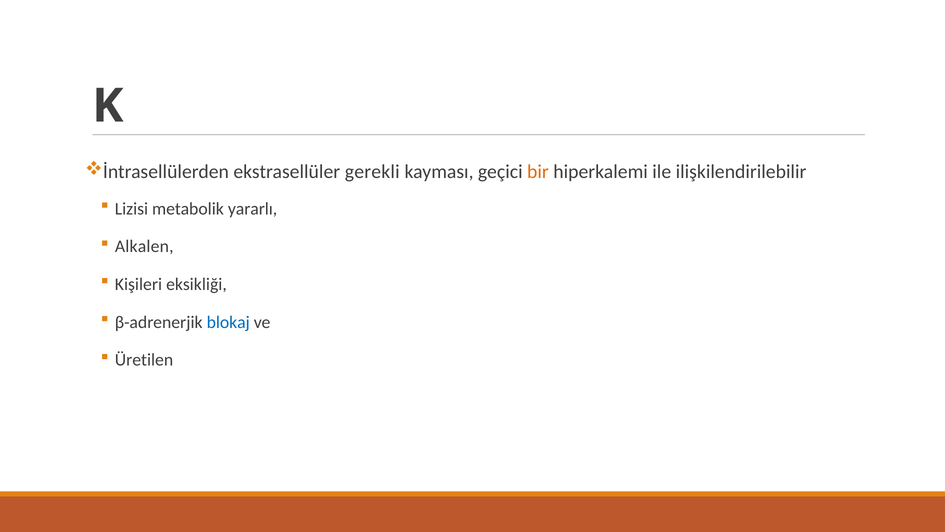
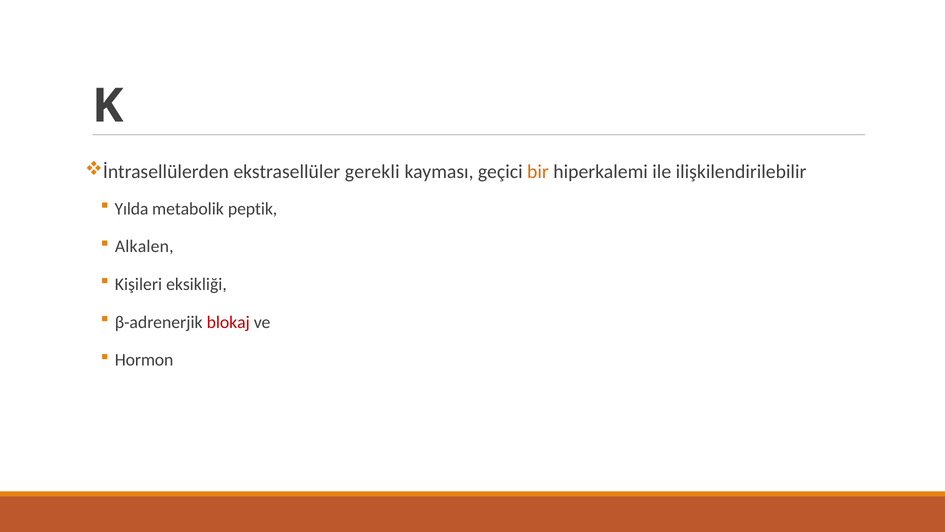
Lizisi: Lizisi -> Yılda
yararlı: yararlı -> peptik
blokaj colour: blue -> red
Üretilen: Üretilen -> Hormon
